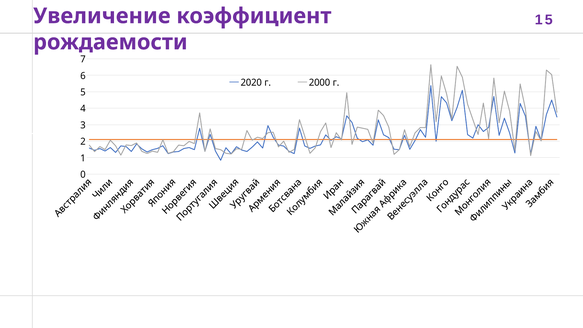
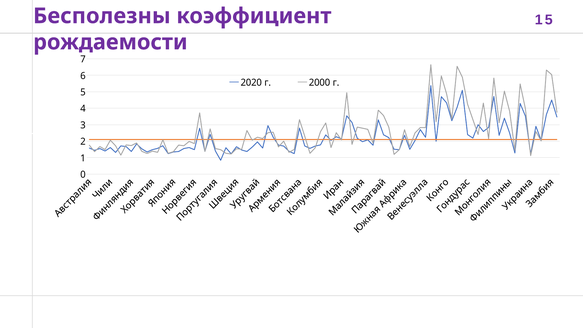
Увеличение: Увеличение -> Бесполезны
